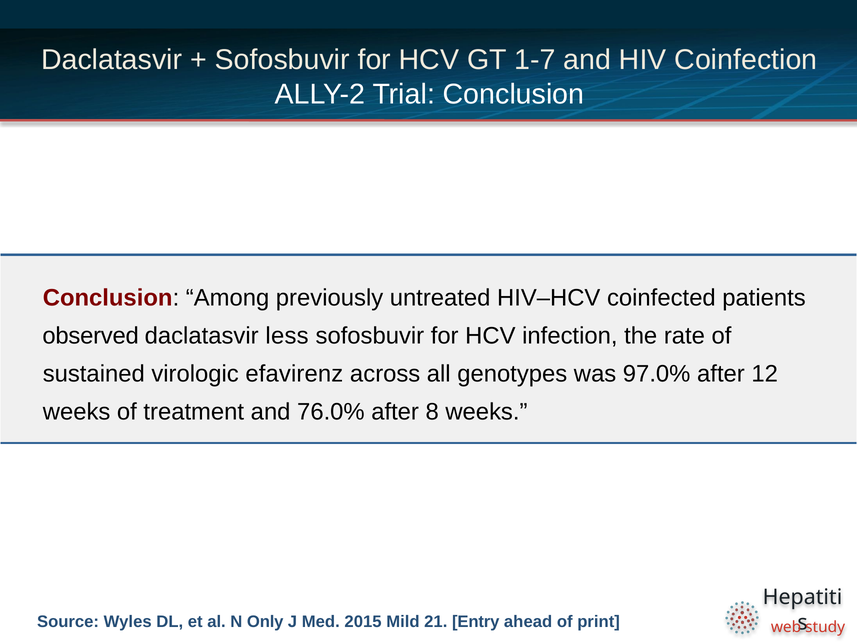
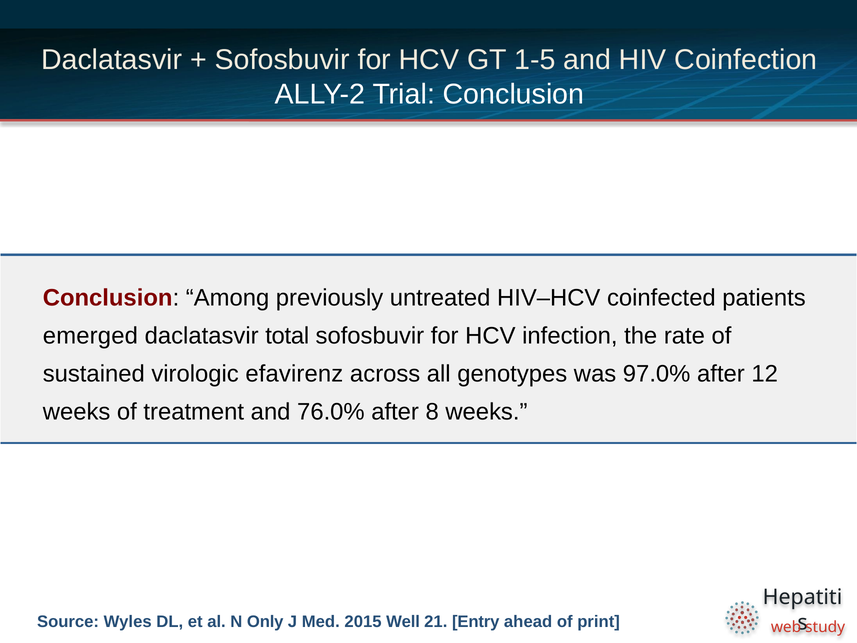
1-7: 1-7 -> 1-5
observed: observed -> emerged
less: less -> total
Mild: Mild -> Well
